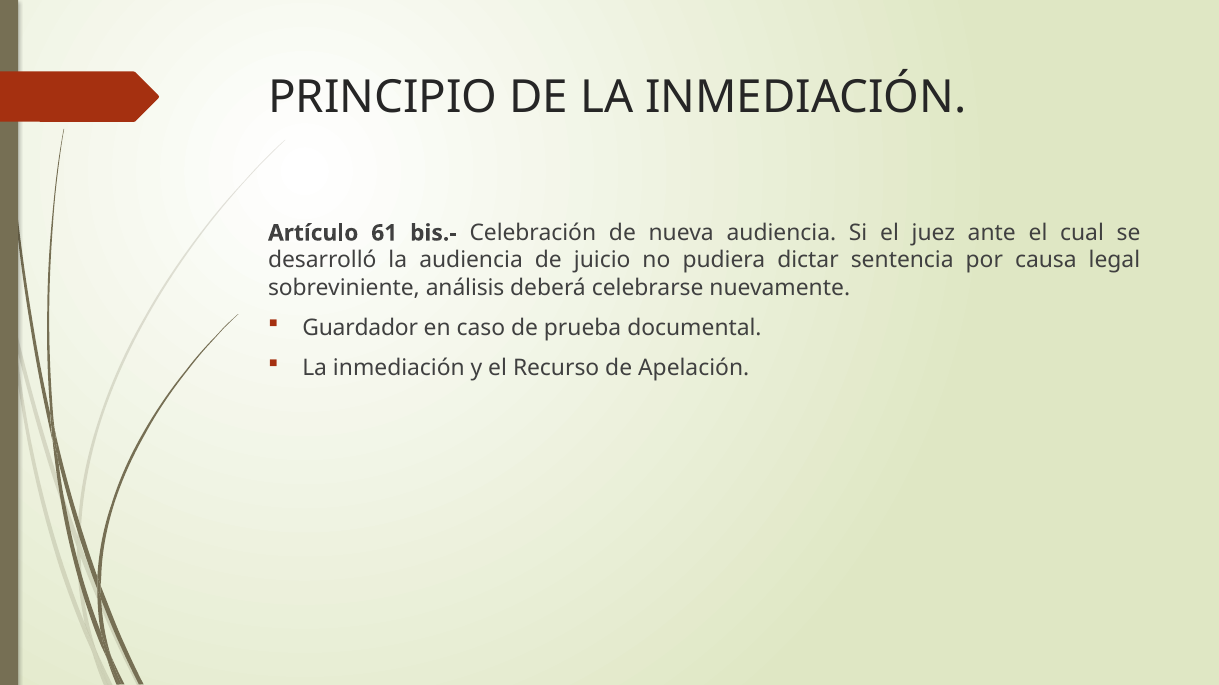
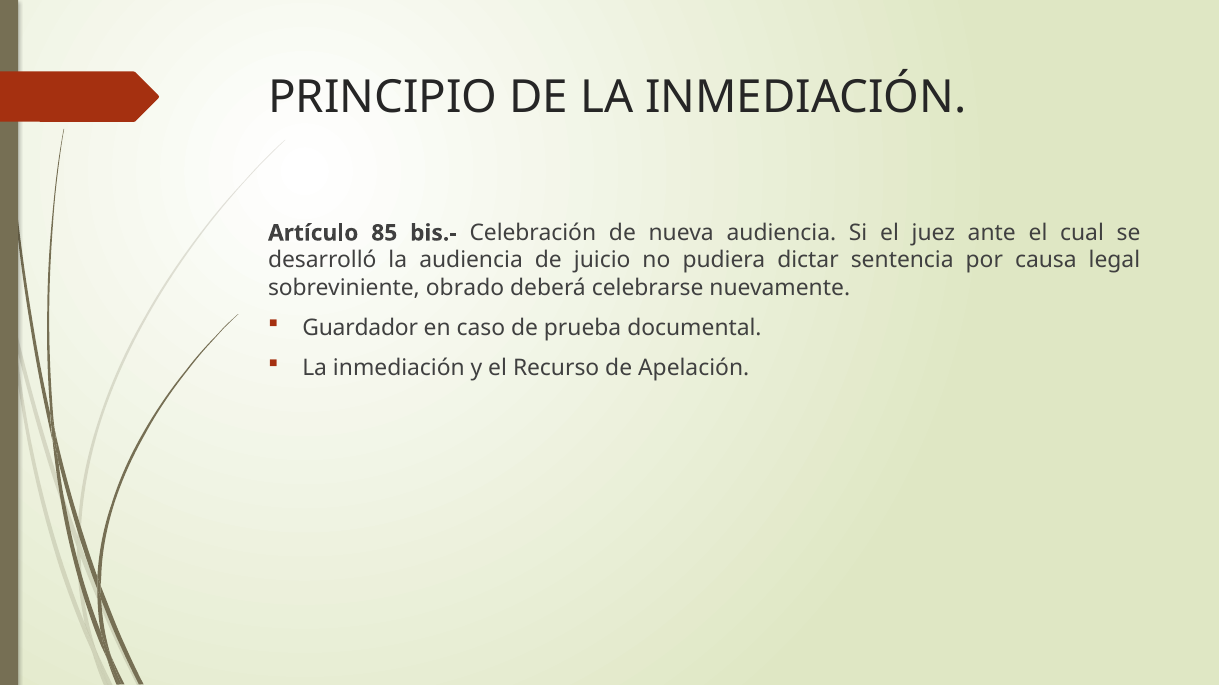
61: 61 -> 85
análisis: análisis -> obrado
